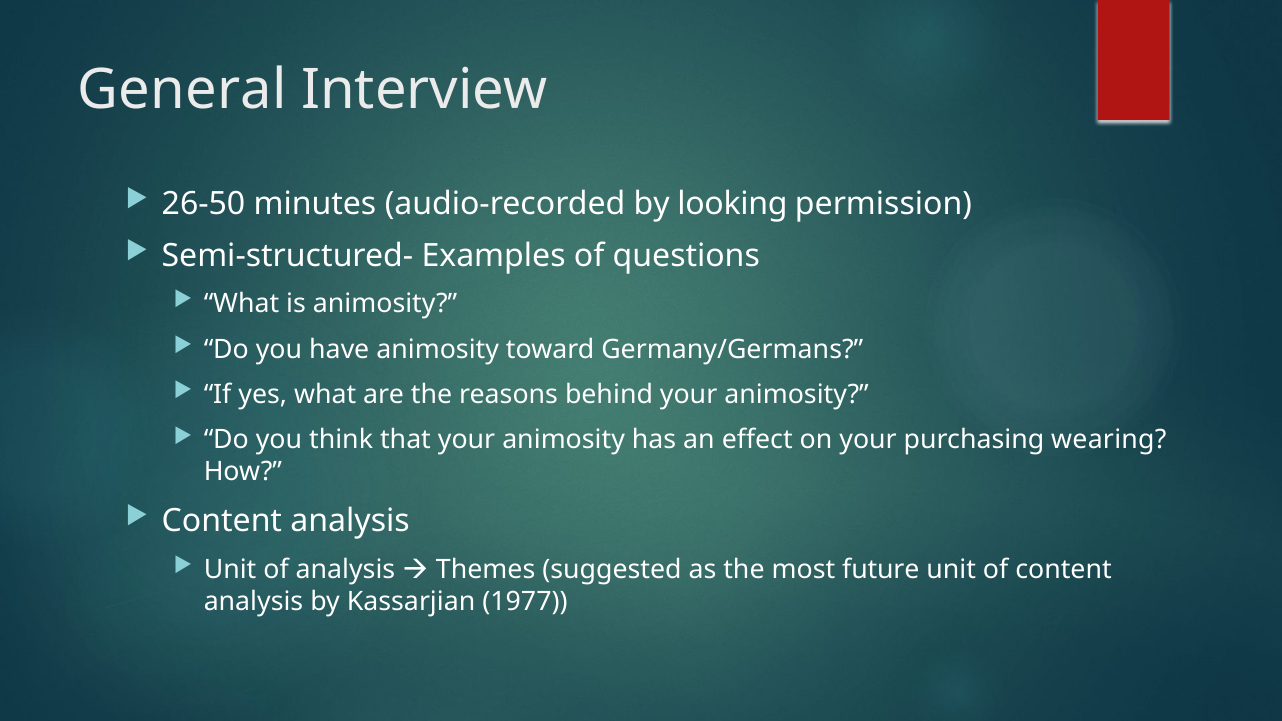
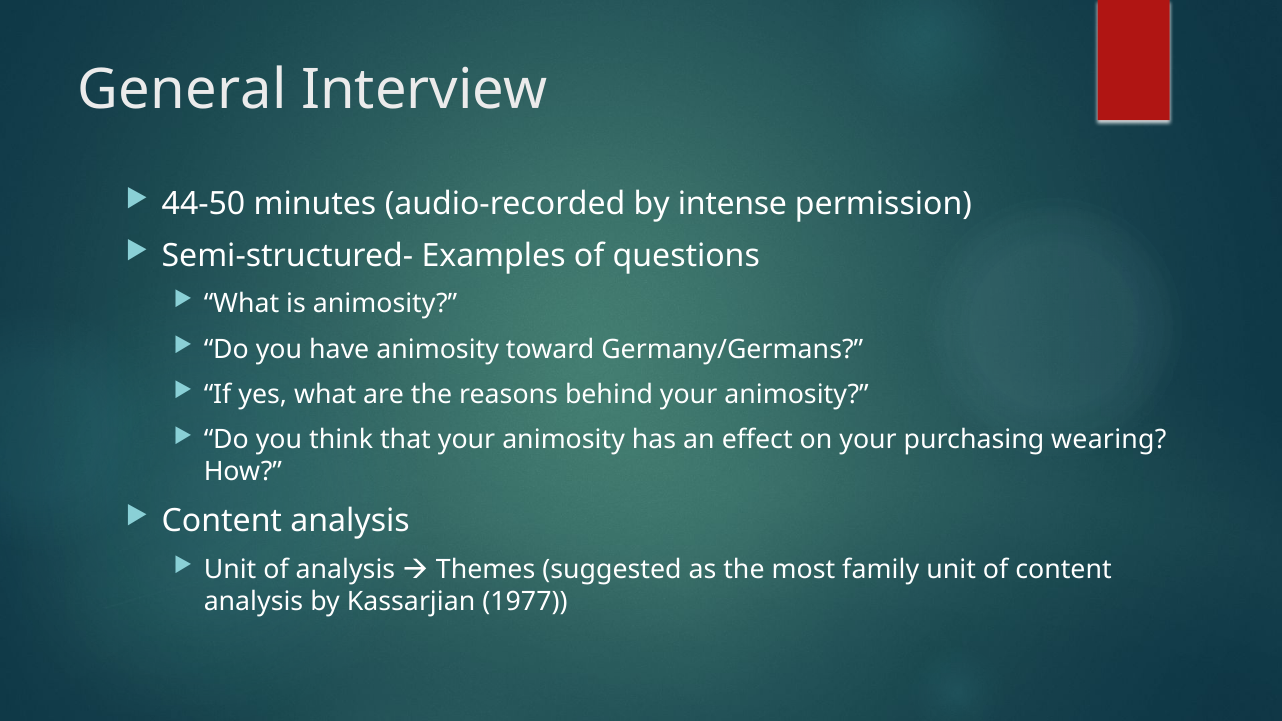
26-50: 26-50 -> 44-50
looking: looking -> intense
future: future -> family
